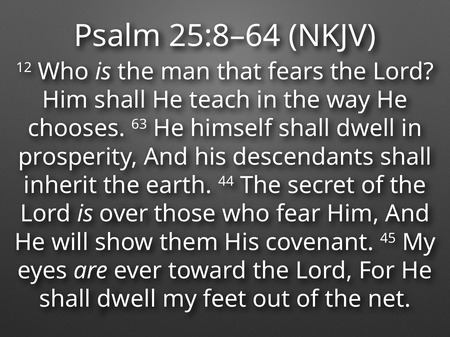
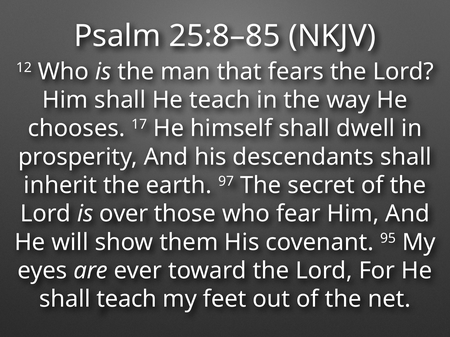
25:8–64: 25:8–64 -> 25:8–85
63: 63 -> 17
44: 44 -> 97
45: 45 -> 95
dwell at (127, 300): dwell -> teach
